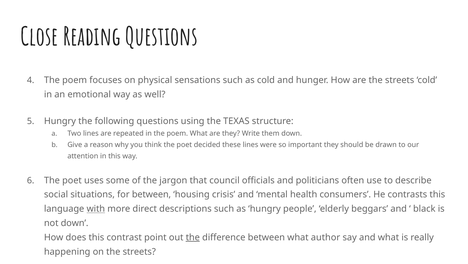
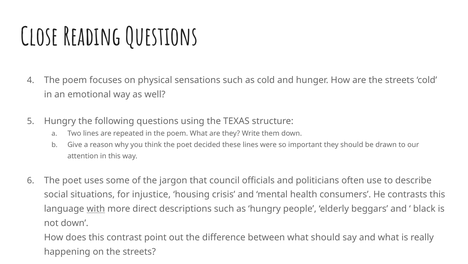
for between: between -> injustice
the at (193, 237) underline: present -> none
what author: author -> should
